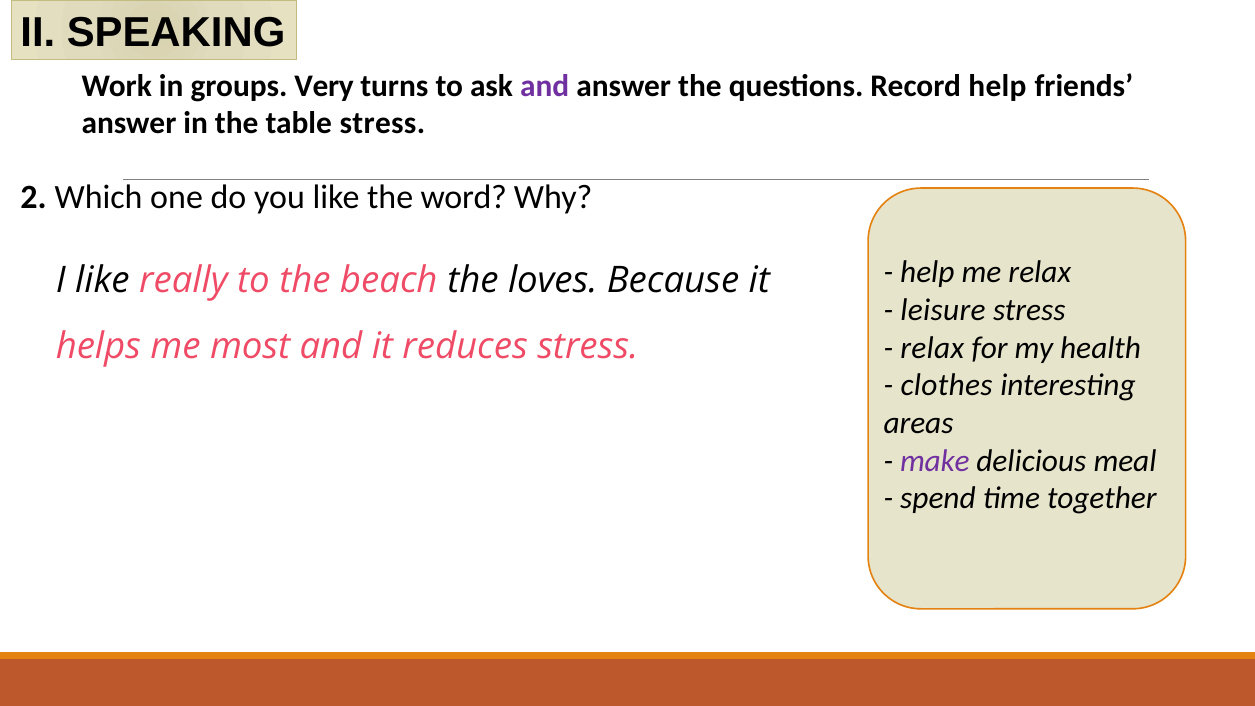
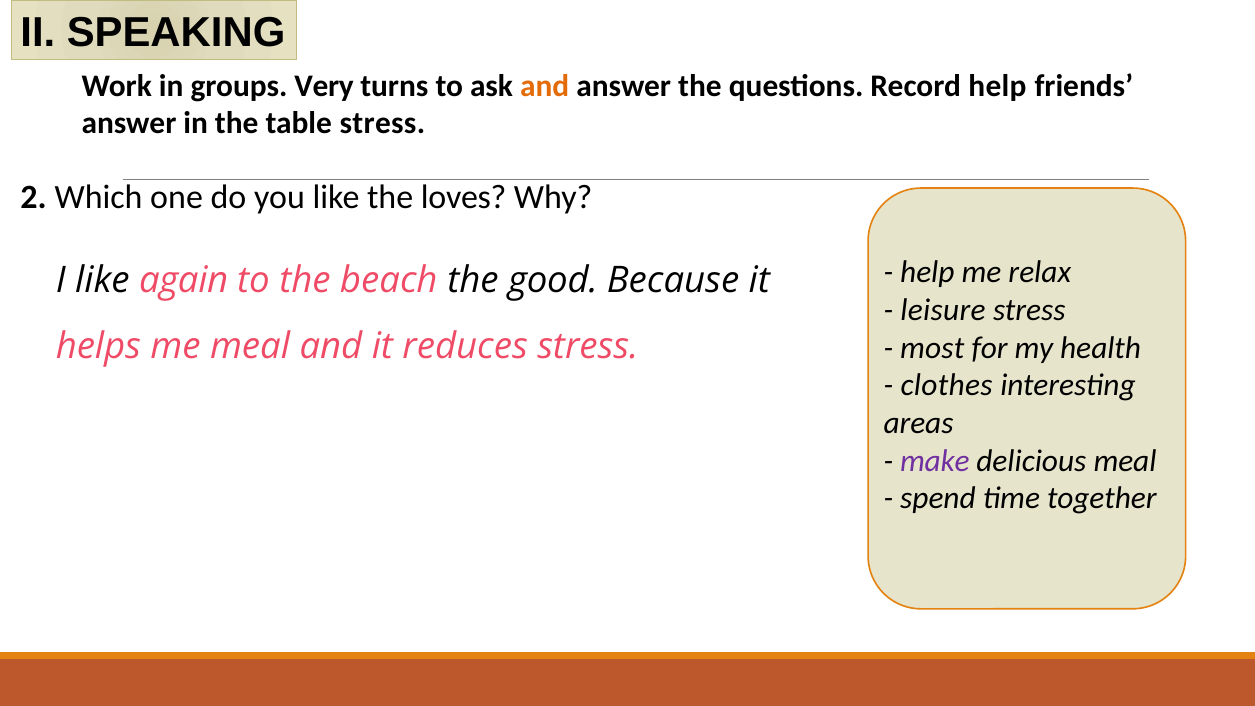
and at (545, 86) colour: purple -> orange
word: word -> loves
really: really -> again
loves: loves -> good
me most: most -> meal
relax at (932, 348): relax -> most
